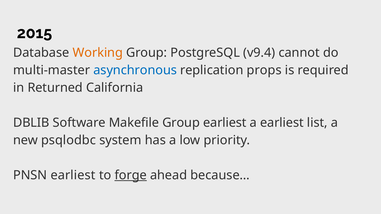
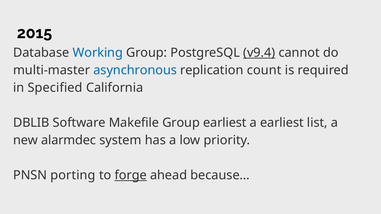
Working colour: orange -> blue
v9.4 underline: none -> present
props: props -> count
Returned: Returned -> Specified
psqlodbc: psqlodbc -> alarmdec
PNSN earliest: earliest -> porting
